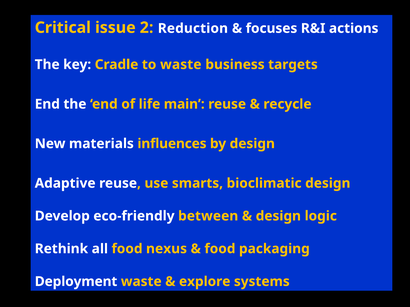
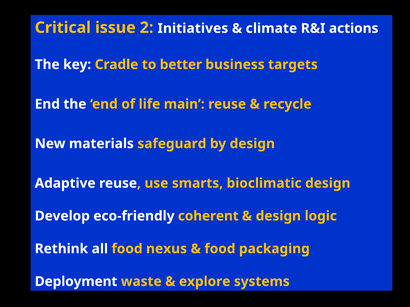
Reduction: Reduction -> Initiatives
focuses: focuses -> climate
to waste: waste -> better
influences: influences -> safeguard
between: between -> coherent
